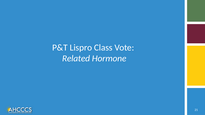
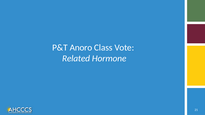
Lispro: Lispro -> Anoro
